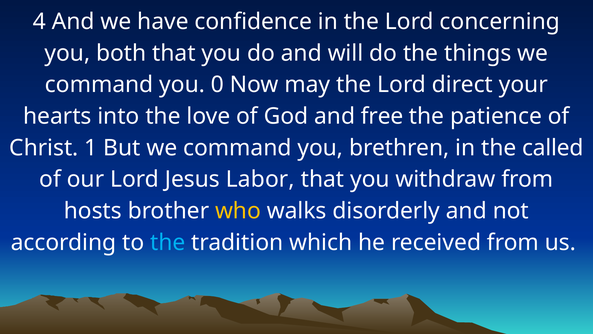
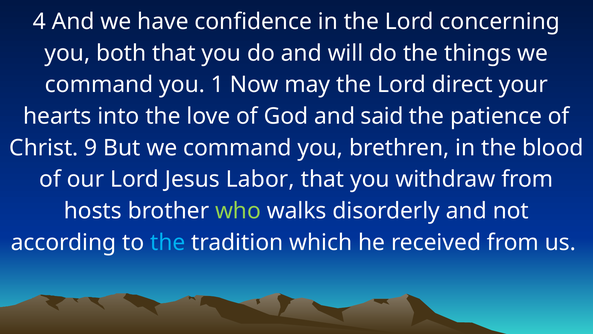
0: 0 -> 1
free: free -> said
1: 1 -> 9
called: called -> blood
who colour: yellow -> light green
